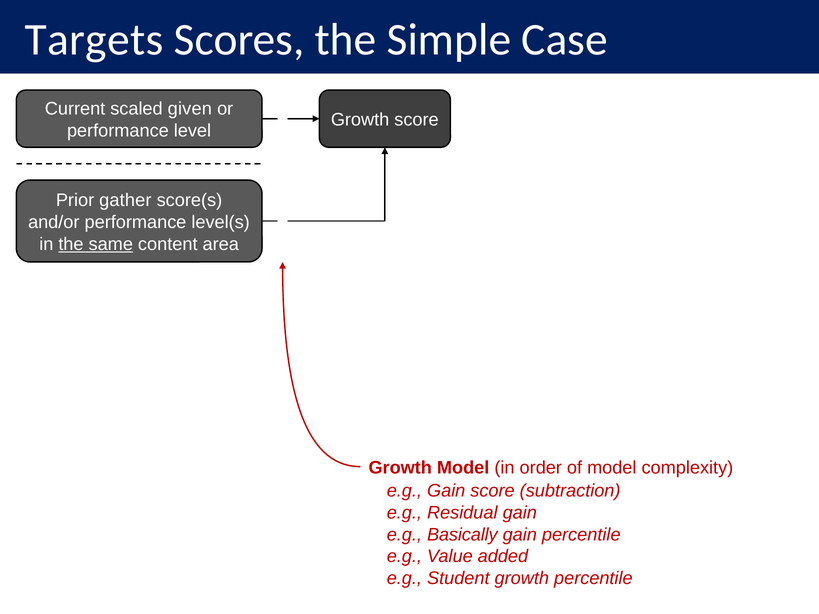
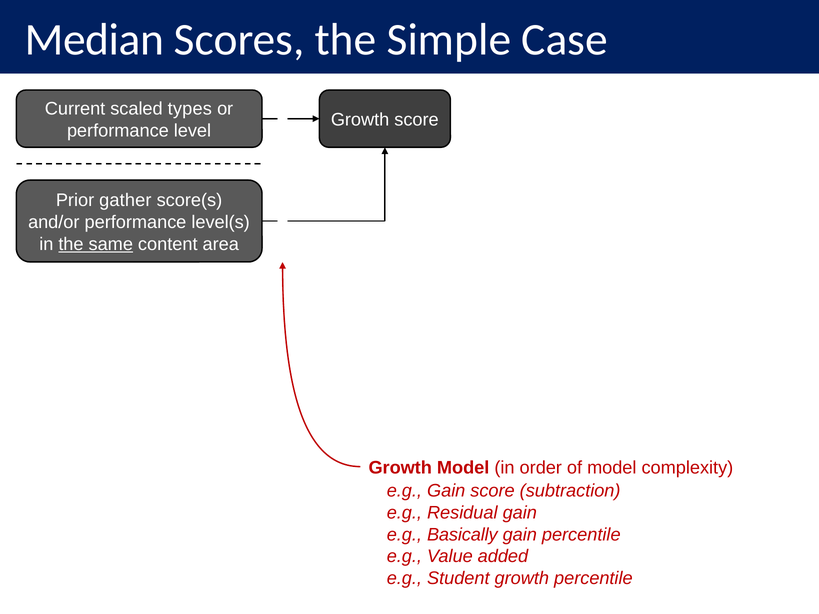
Targets: Targets -> Median
given: given -> types
